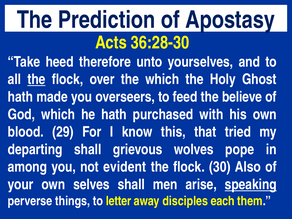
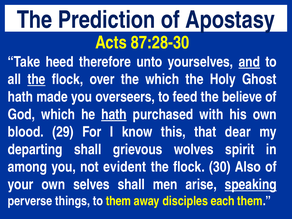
36:28-30: 36:28-30 -> 87:28-30
and underline: none -> present
hath at (114, 114) underline: none -> present
tried: tried -> dear
pope: pope -> spirit
to letter: letter -> them
